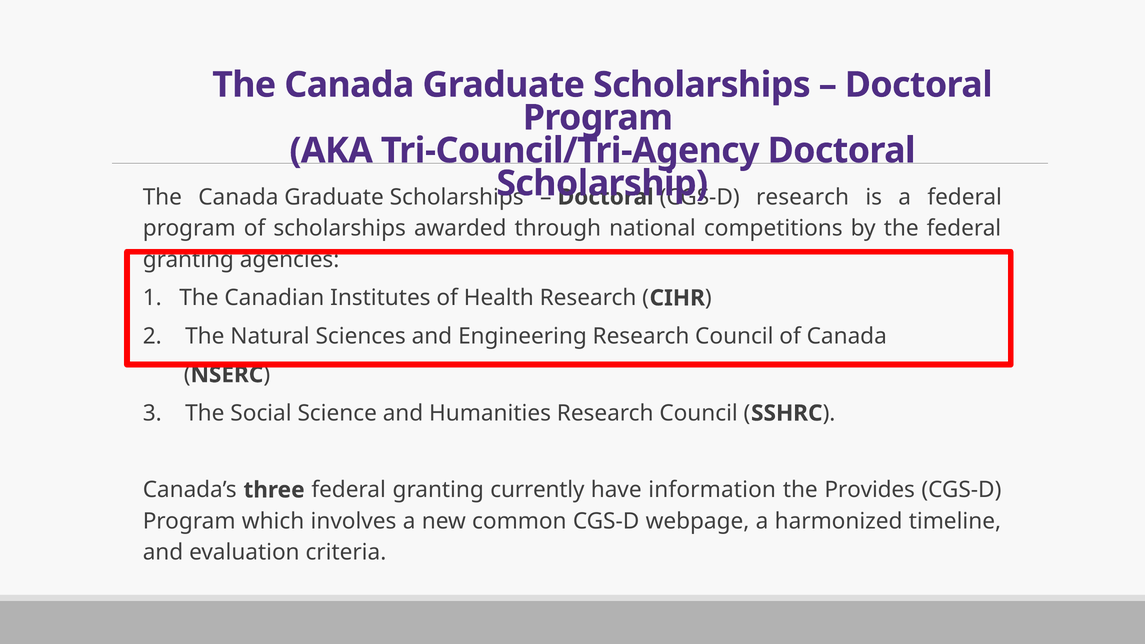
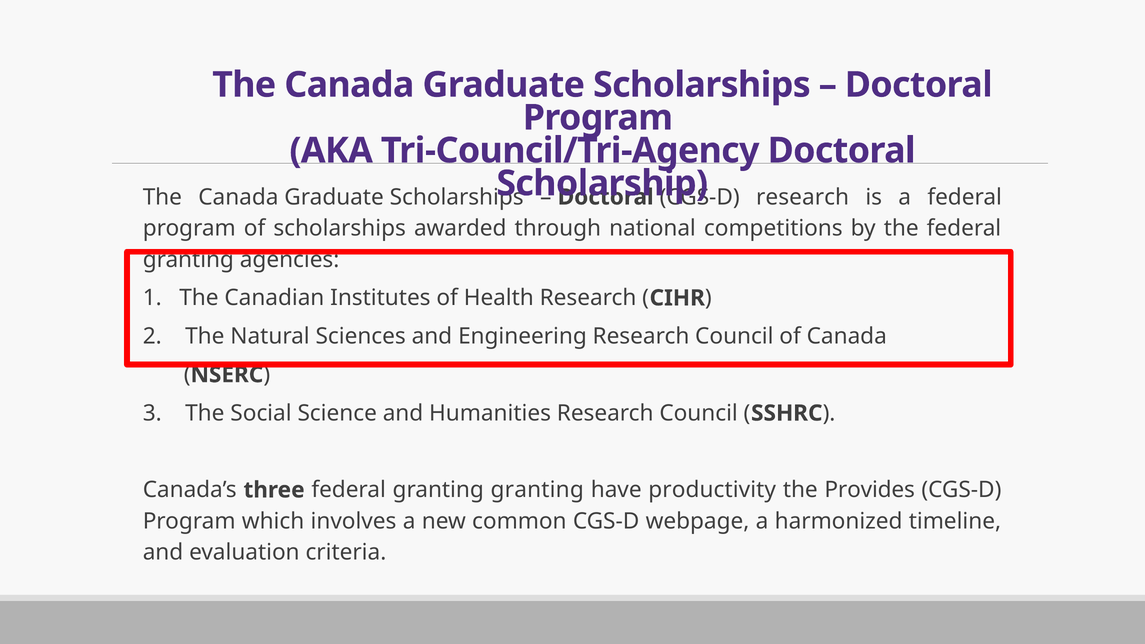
granting currently: currently -> granting
information: information -> productivity
